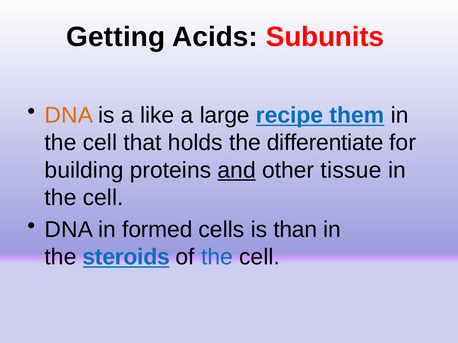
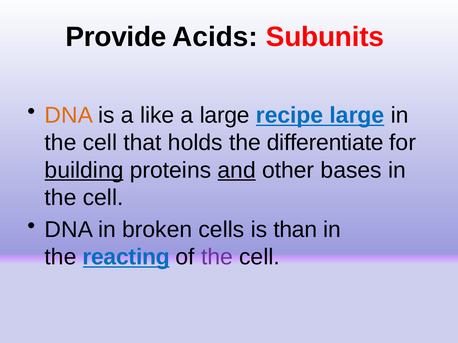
Getting: Getting -> Provide
recipe them: them -> large
building underline: none -> present
tissue: tissue -> bases
formed: formed -> broken
steroids: steroids -> reacting
the at (217, 257) colour: blue -> purple
